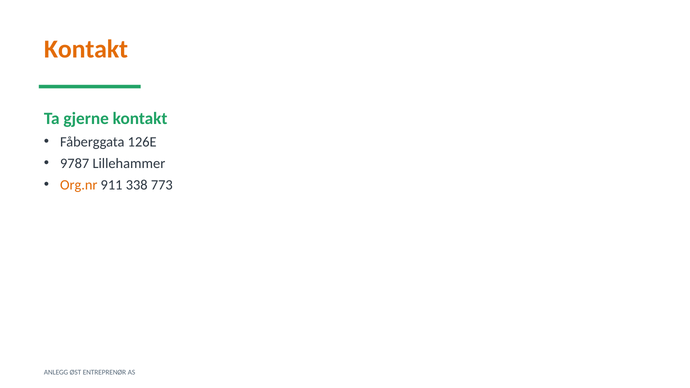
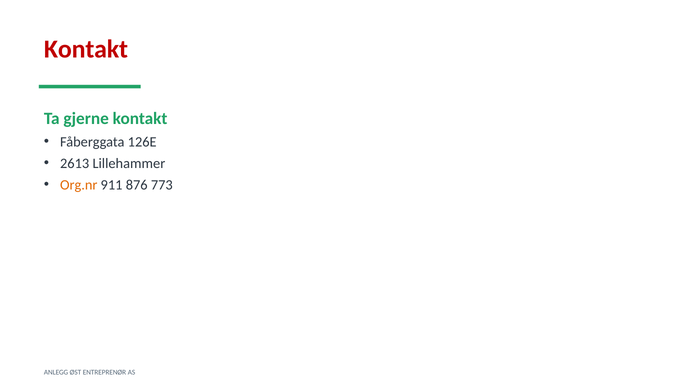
Kontakt at (86, 49) colour: orange -> red
9787: 9787 -> 2613
338: 338 -> 876
